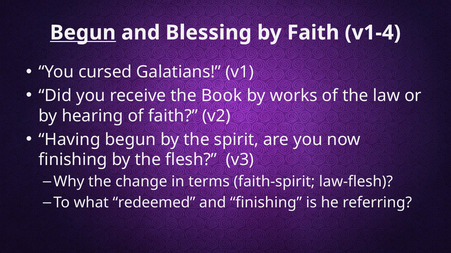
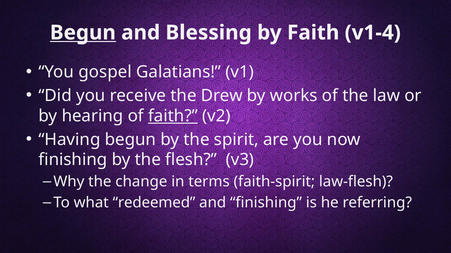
cursed: cursed -> gospel
Book: Book -> Drew
faith at (173, 116) underline: none -> present
